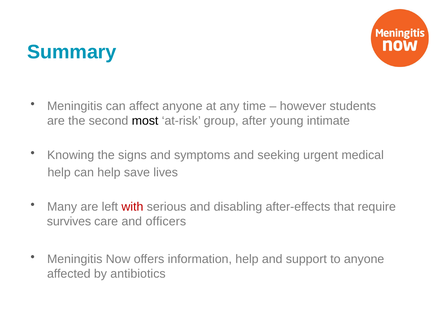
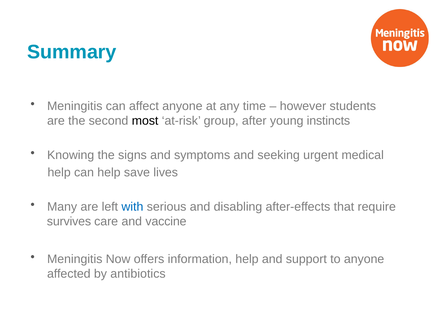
intimate: intimate -> instincts
with colour: red -> blue
officers: officers -> vaccine
